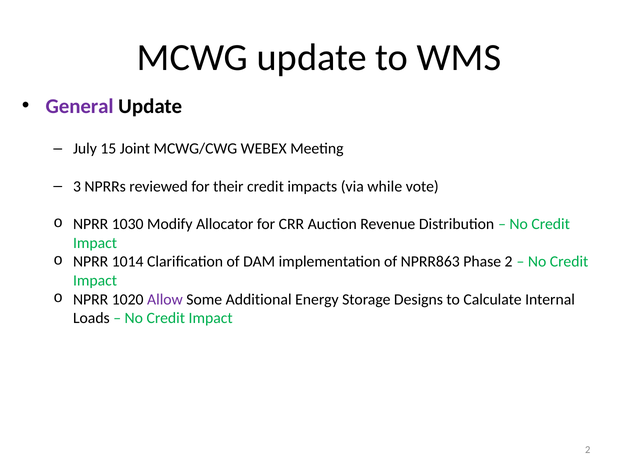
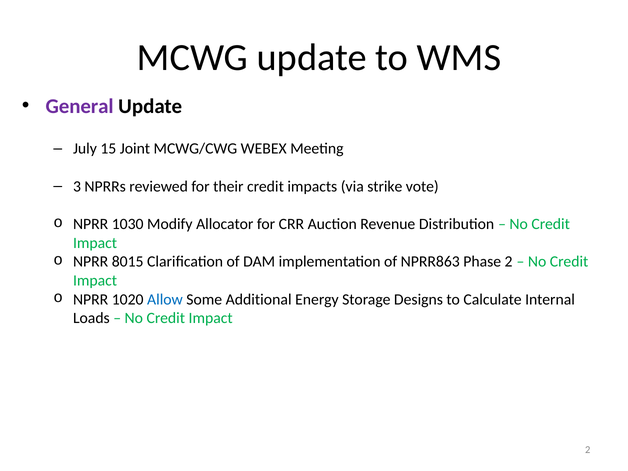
while: while -> strike
1014: 1014 -> 8015
Allow colour: purple -> blue
